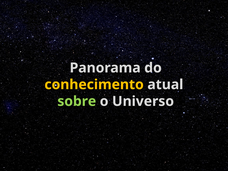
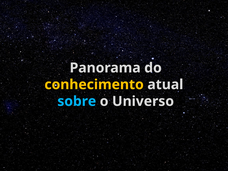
sobre colour: light green -> light blue
